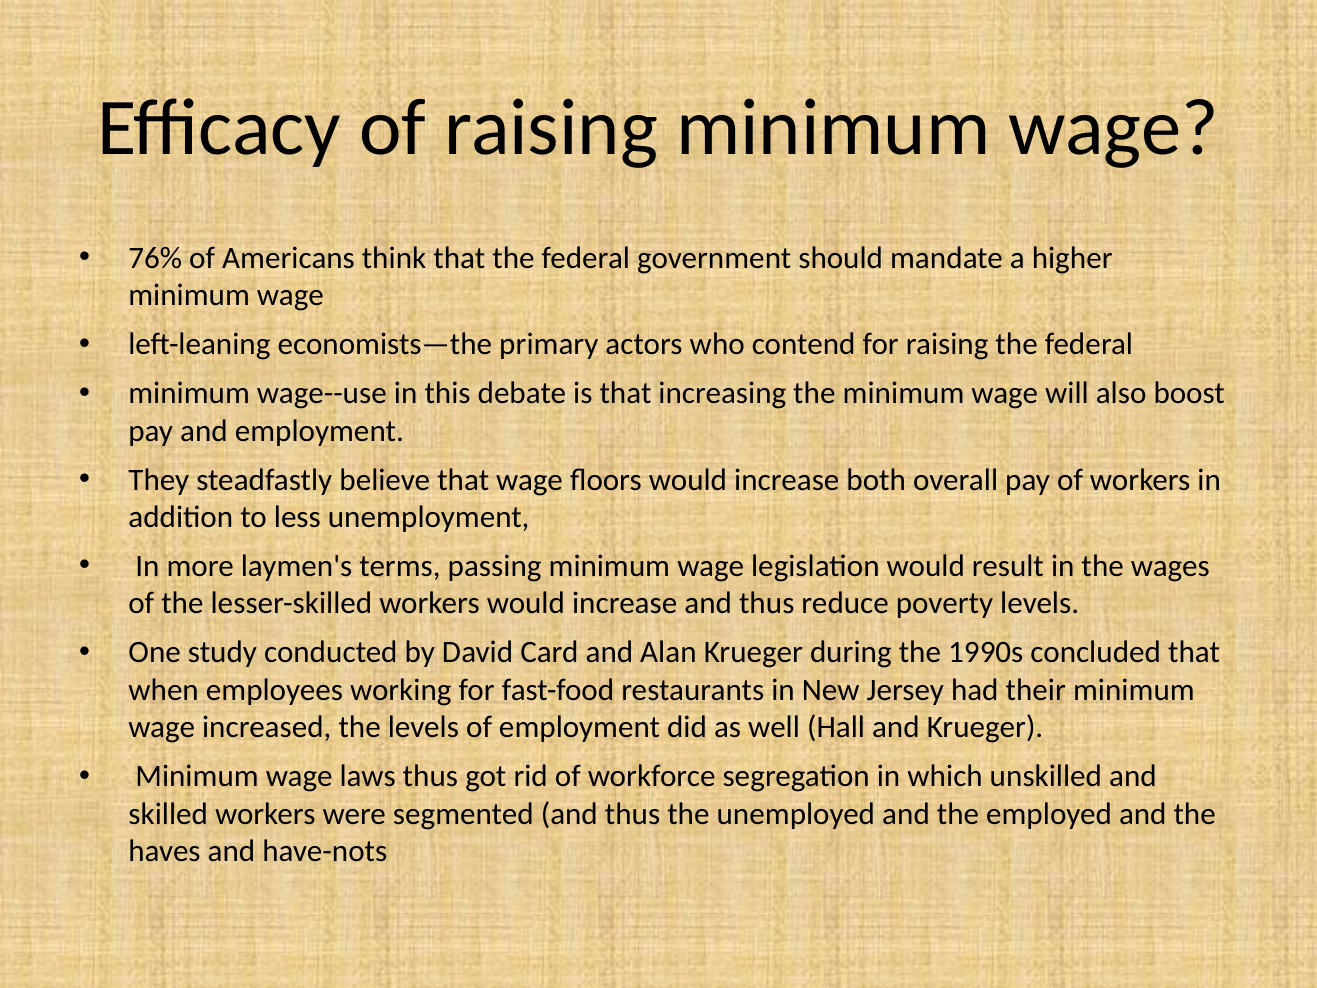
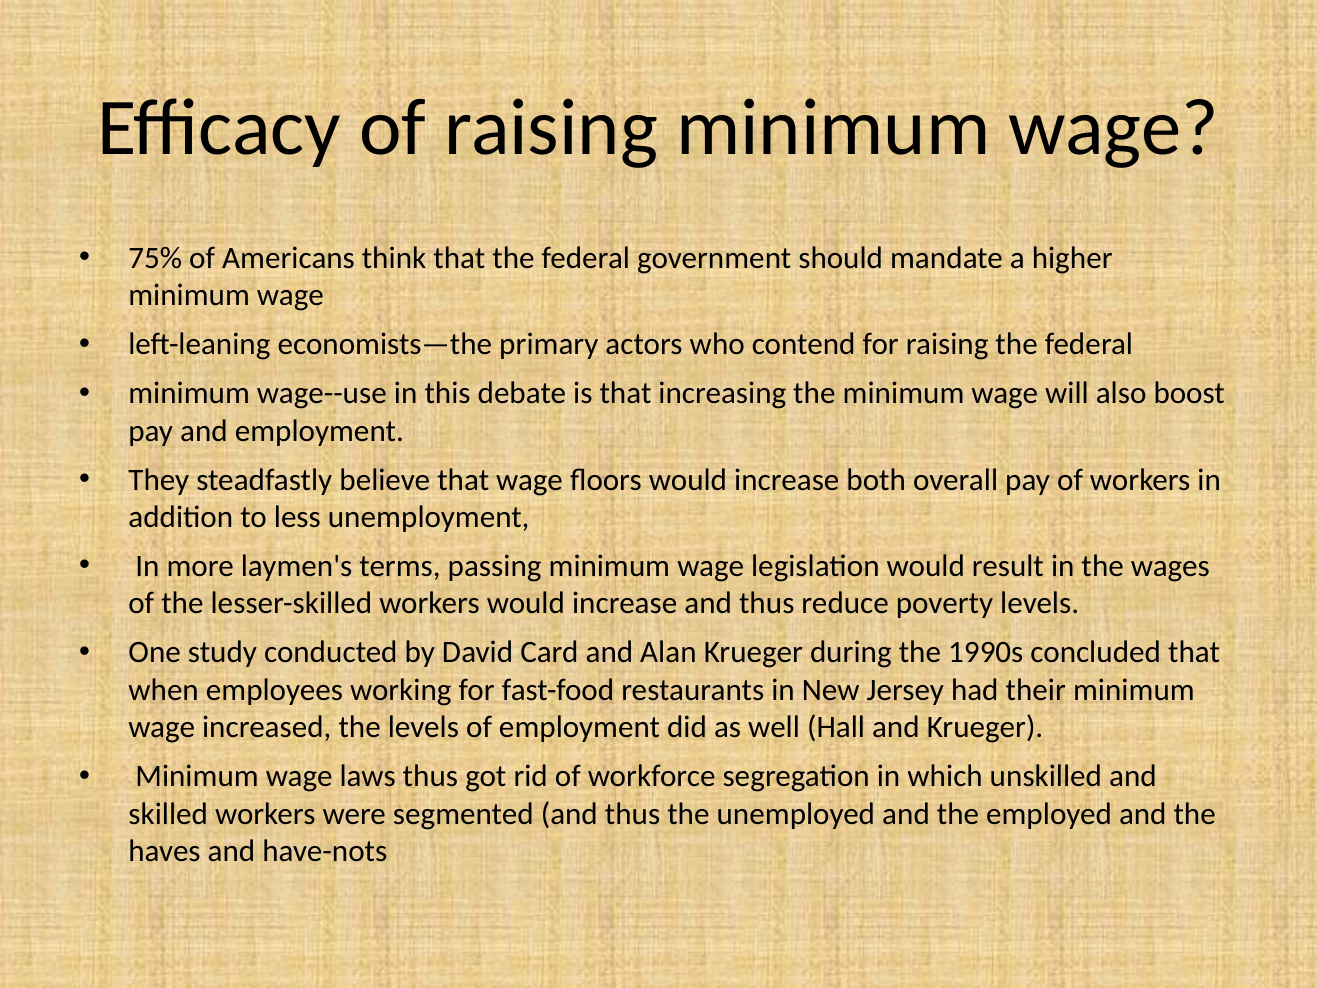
76%: 76% -> 75%
